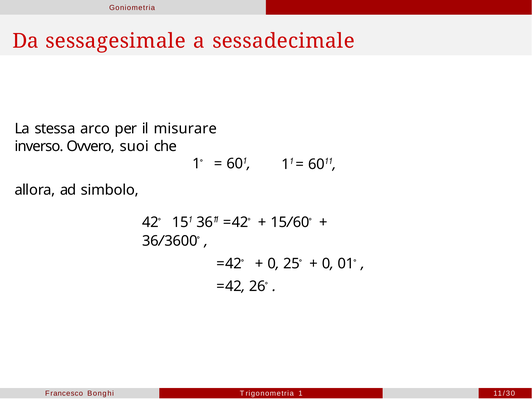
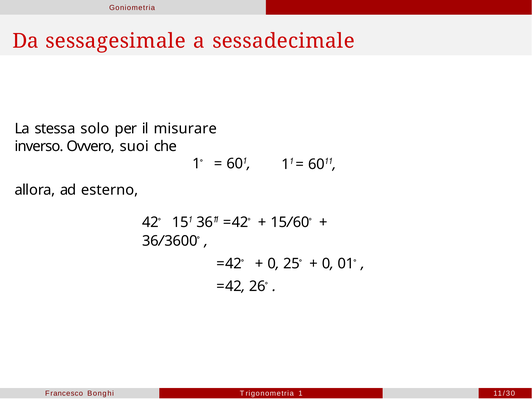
arco: arco -> solo
simbolo: simbolo -> esterno
